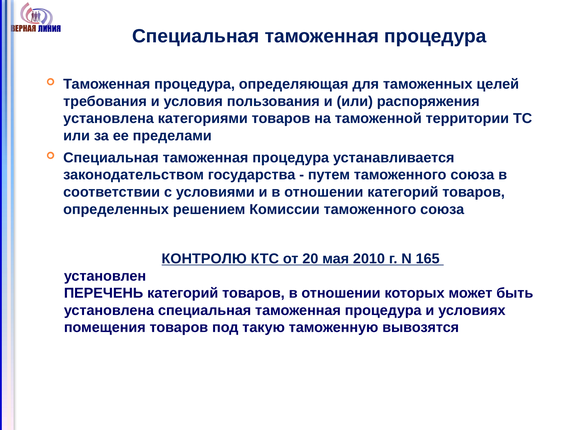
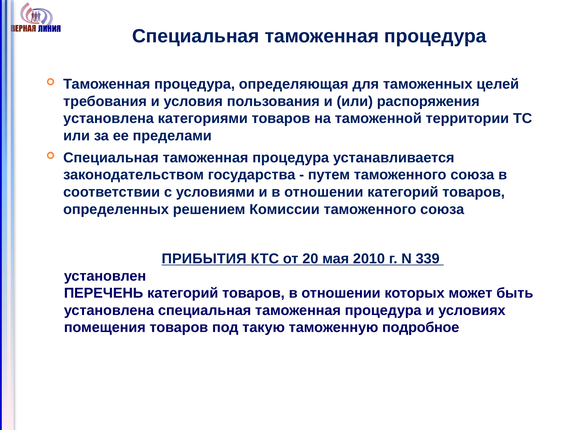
КОНТРОЛЮ: КОНТРОЛЮ -> ПРИБЫТИЯ
165: 165 -> 339
вывозятся: вывозятся -> подробное
